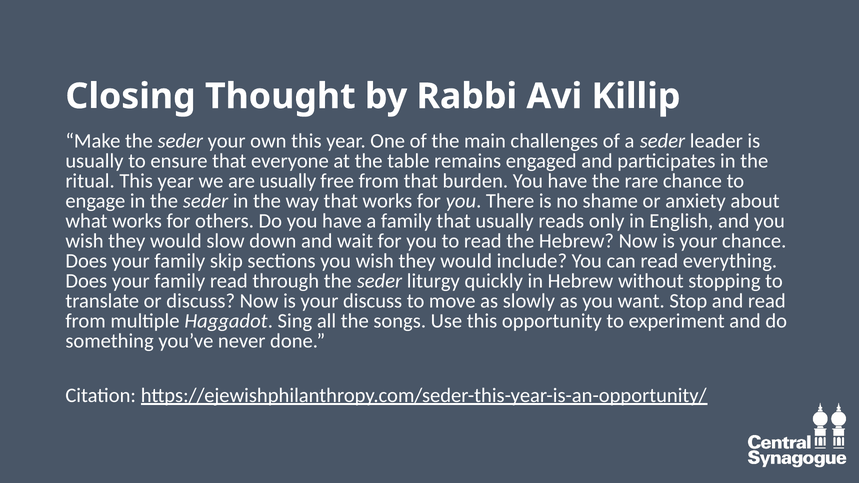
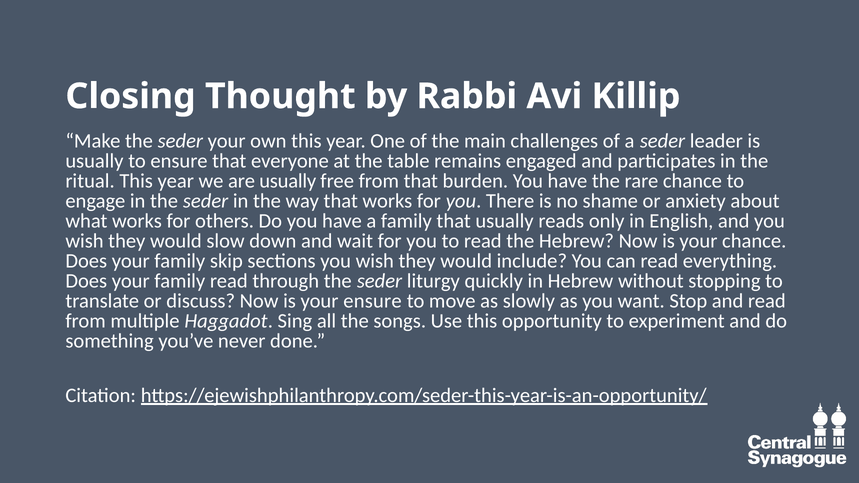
your discuss: discuss -> ensure
